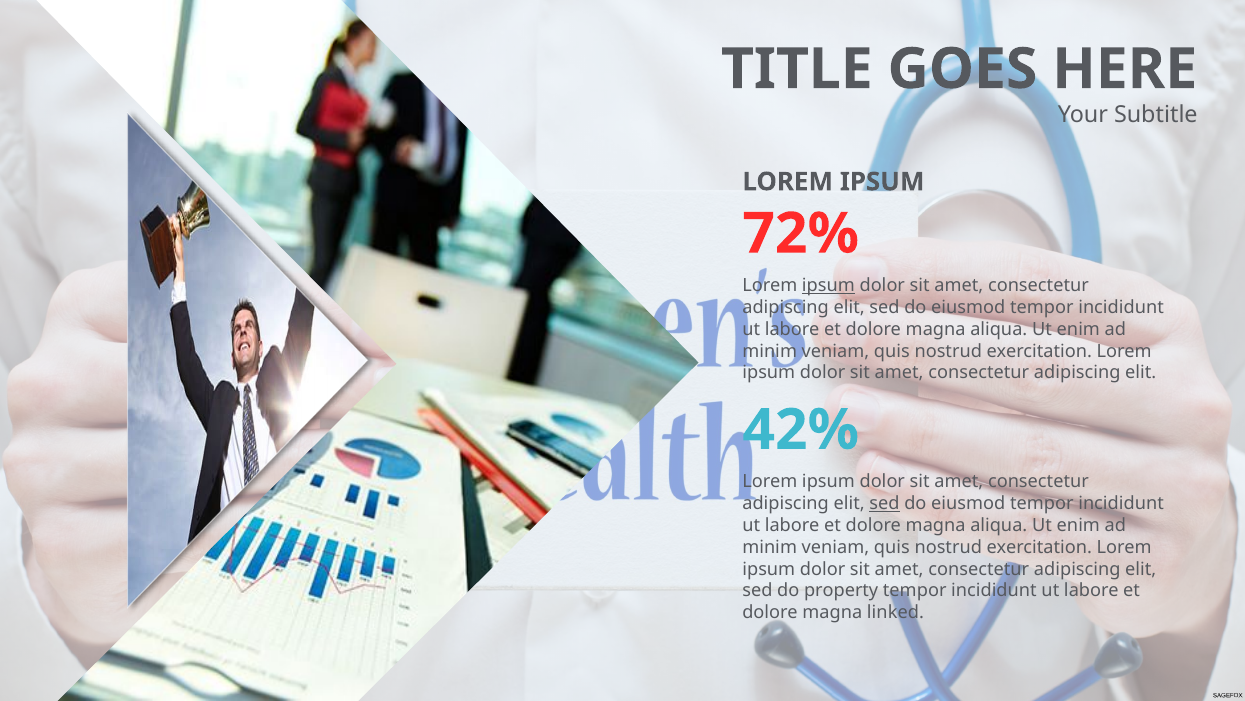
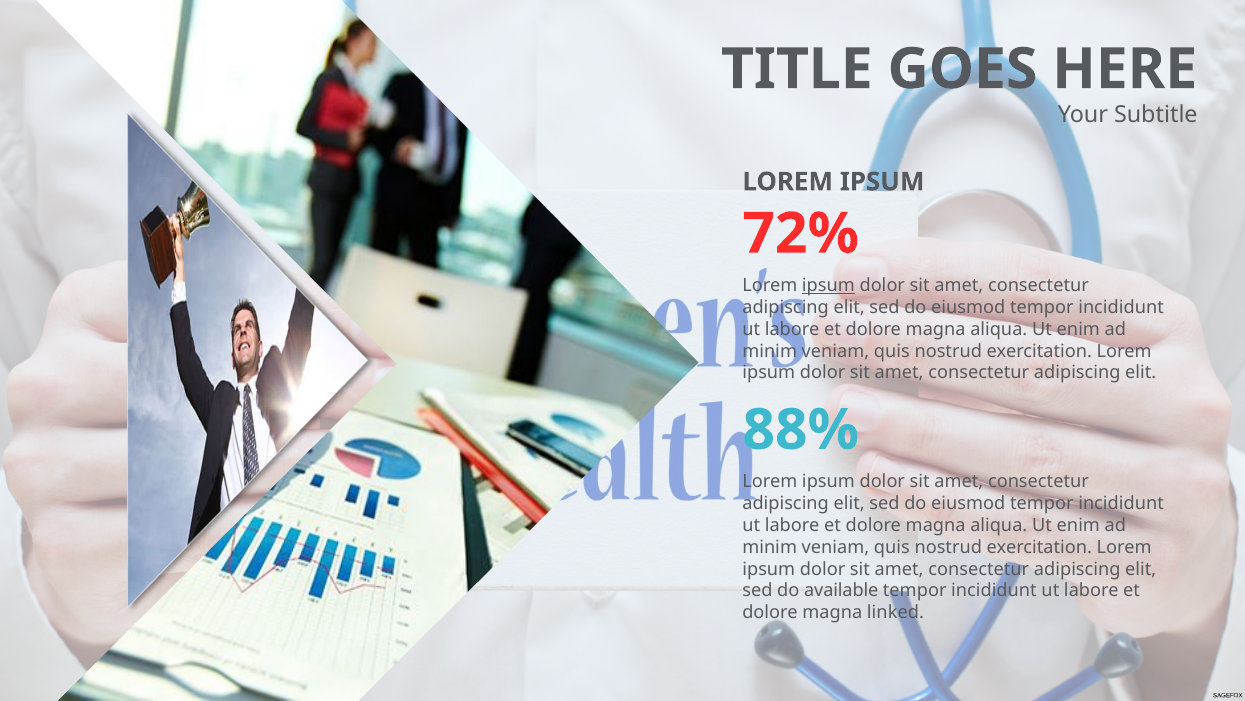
42%: 42% -> 88%
sed at (884, 503) underline: present -> none
property: property -> available
